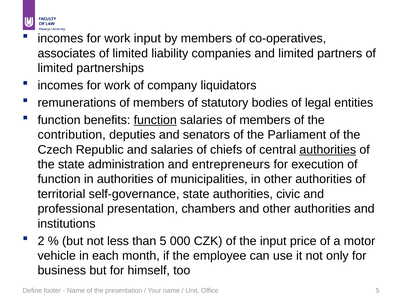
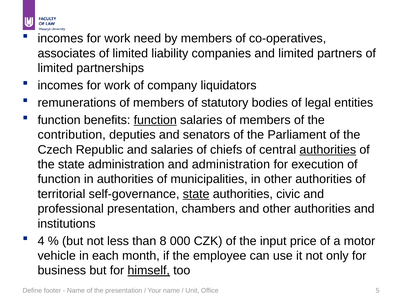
work input: input -> need
and entrepreneurs: entrepreneurs -> administration
state at (196, 194) underline: none -> present
2: 2 -> 4
than 5: 5 -> 8
himself underline: none -> present
